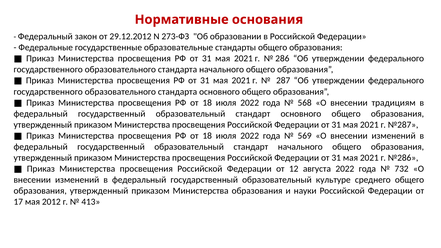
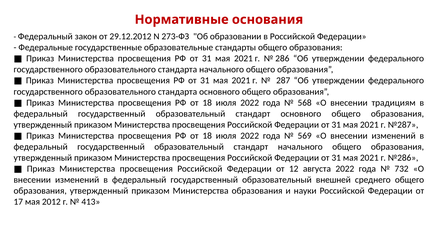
культуре: культуре -> внешней
